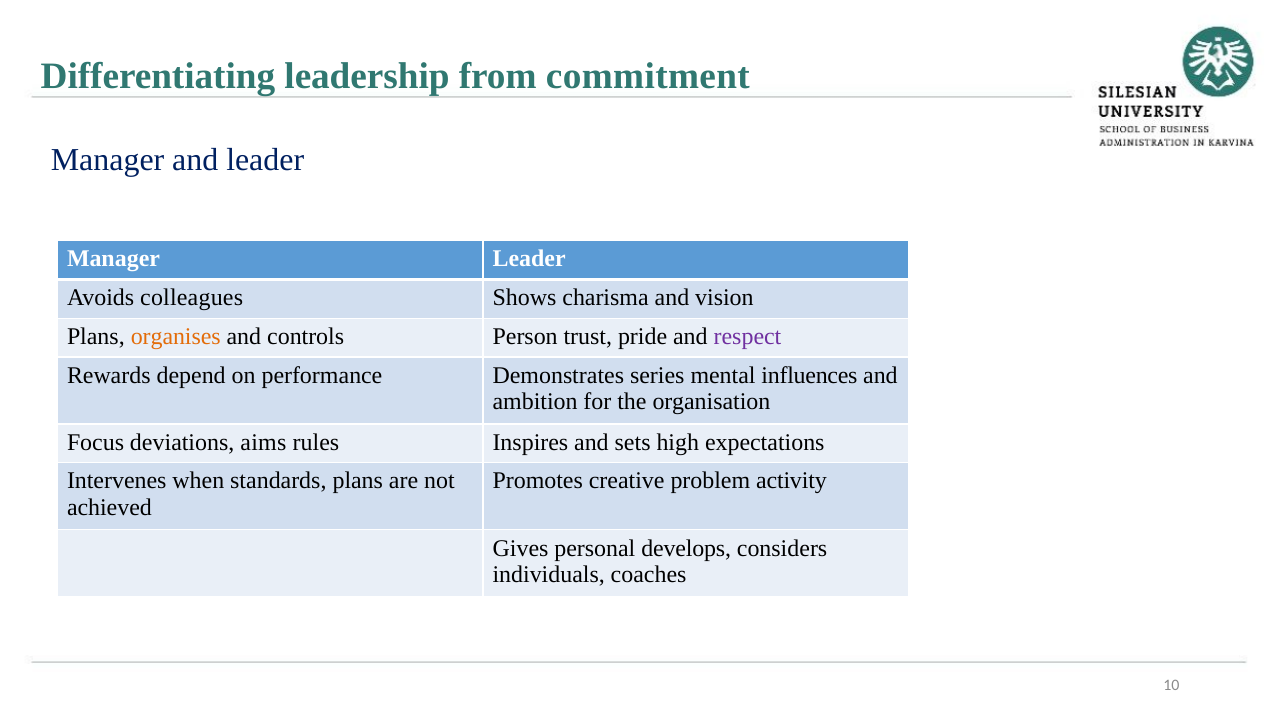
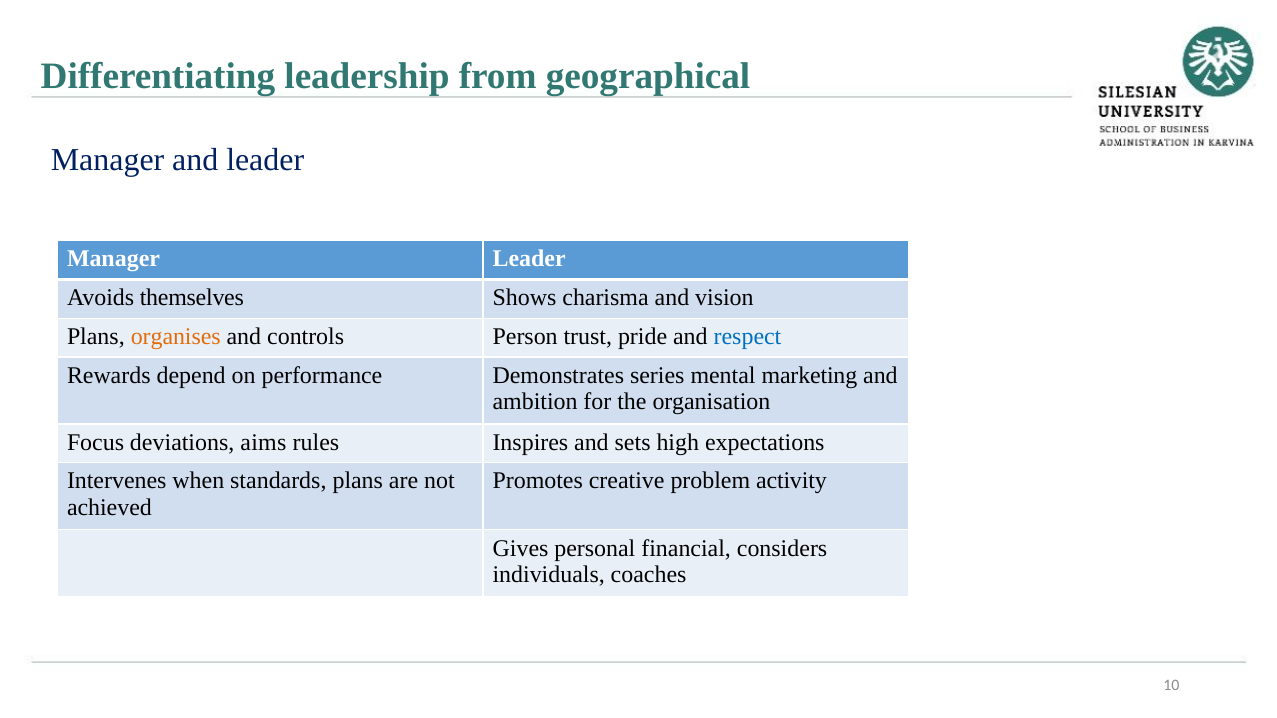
commitment: commitment -> geographical
colleagues: colleagues -> themselves
respect colour: purple -> blue
influences: influences -> marketing
develops: develops -> financial
